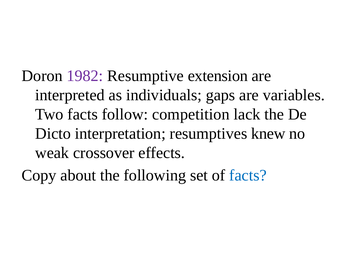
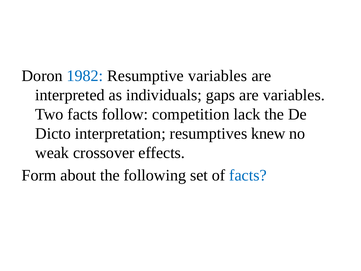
1982 colour: purple -> blue
Resumptive extension: extension -> variables
Copy: Copy -> Form
